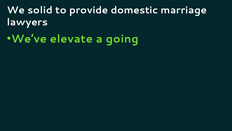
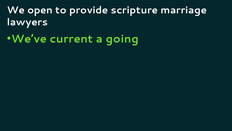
solid: solid -> open
domestic: domestic -> scripture
elevate: elevate -> current
